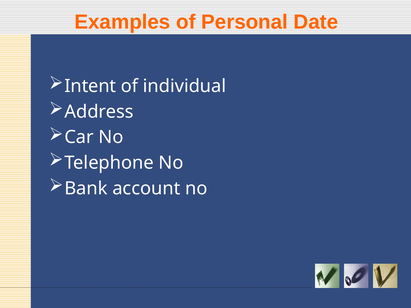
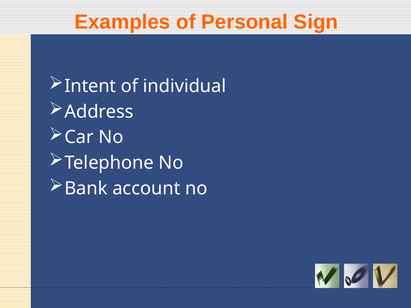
Date: Date -> Sign
